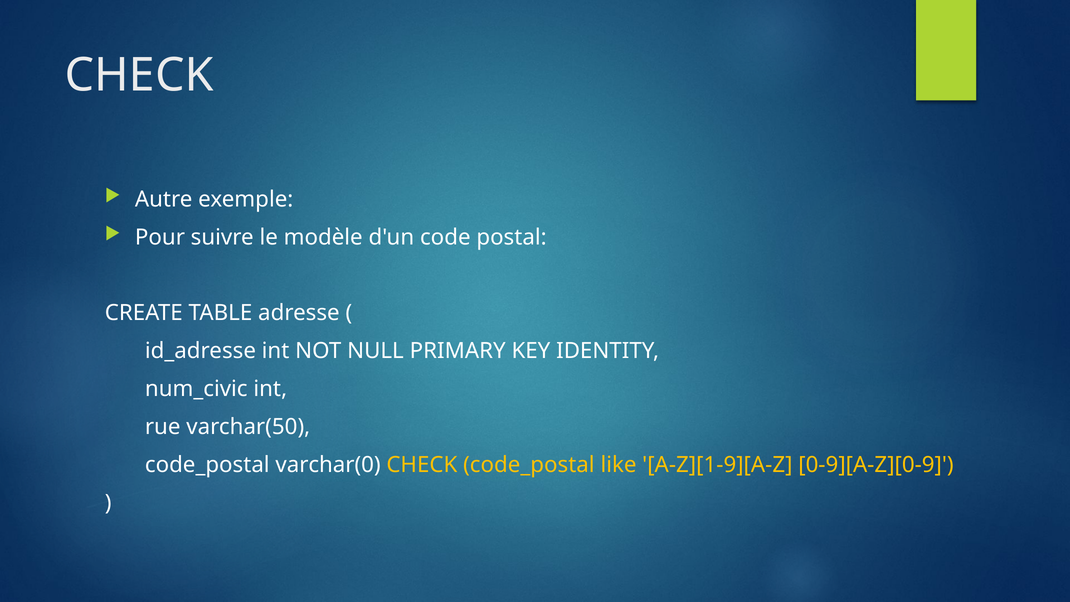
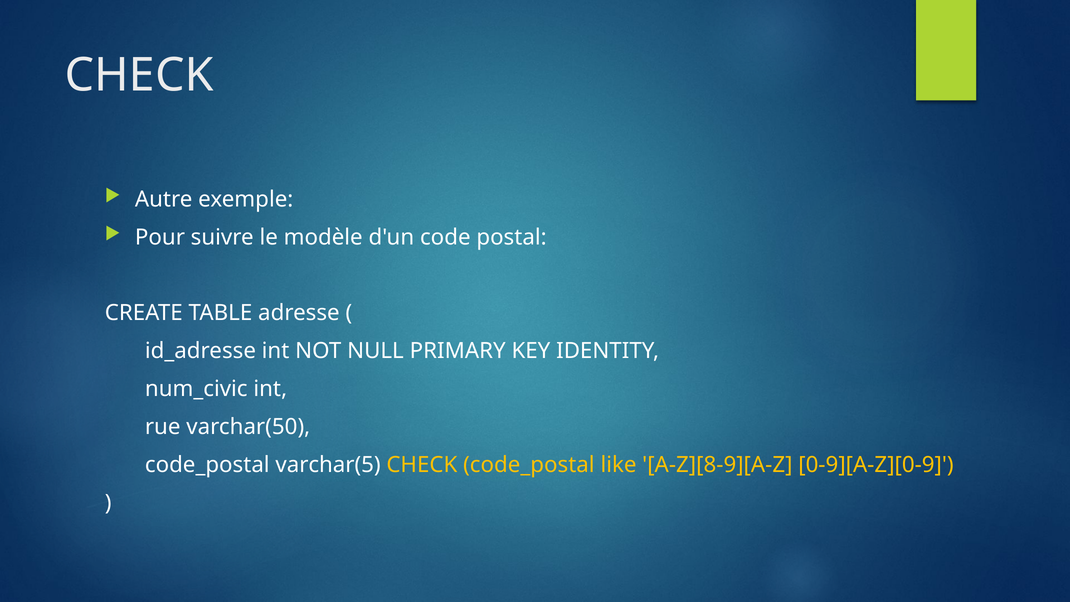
varchar(0: varchar(0 -> varchar(5
A-Z][1-9][A-Z: A-Z][1-9][A-Z -> A-Z][8-9][A-Z
